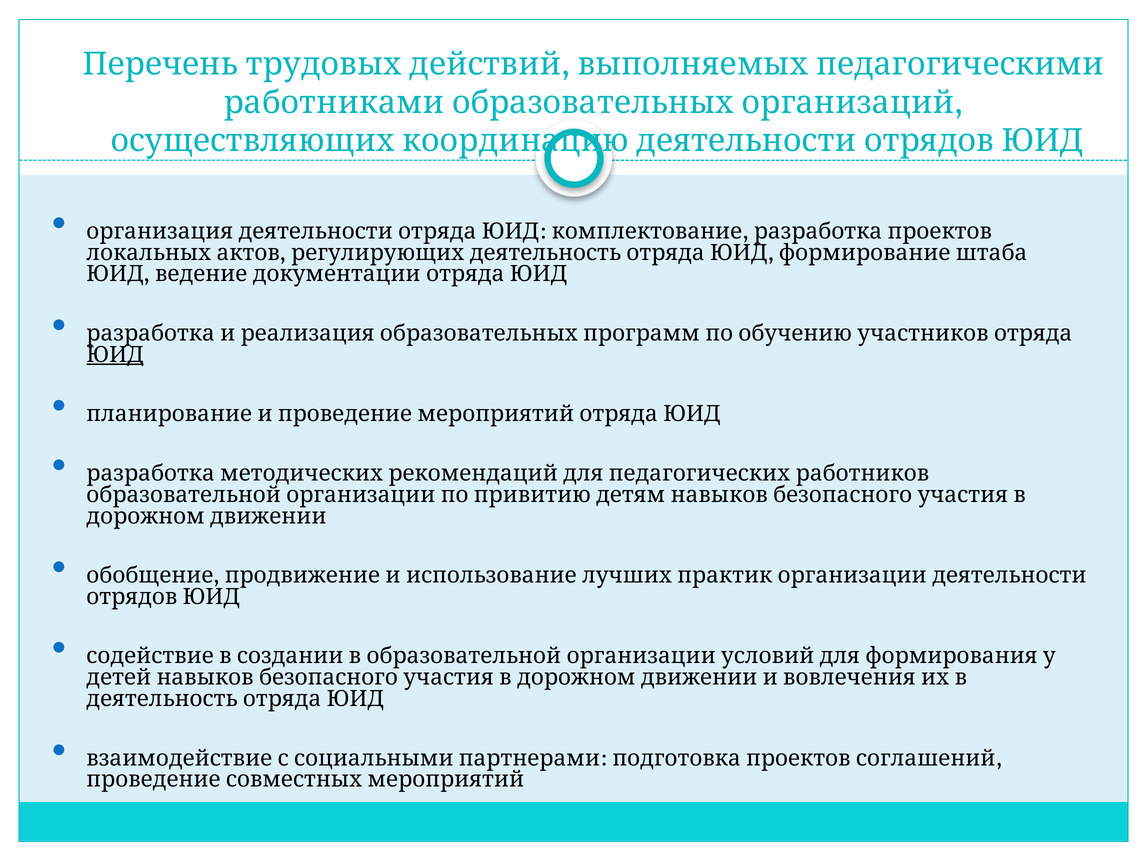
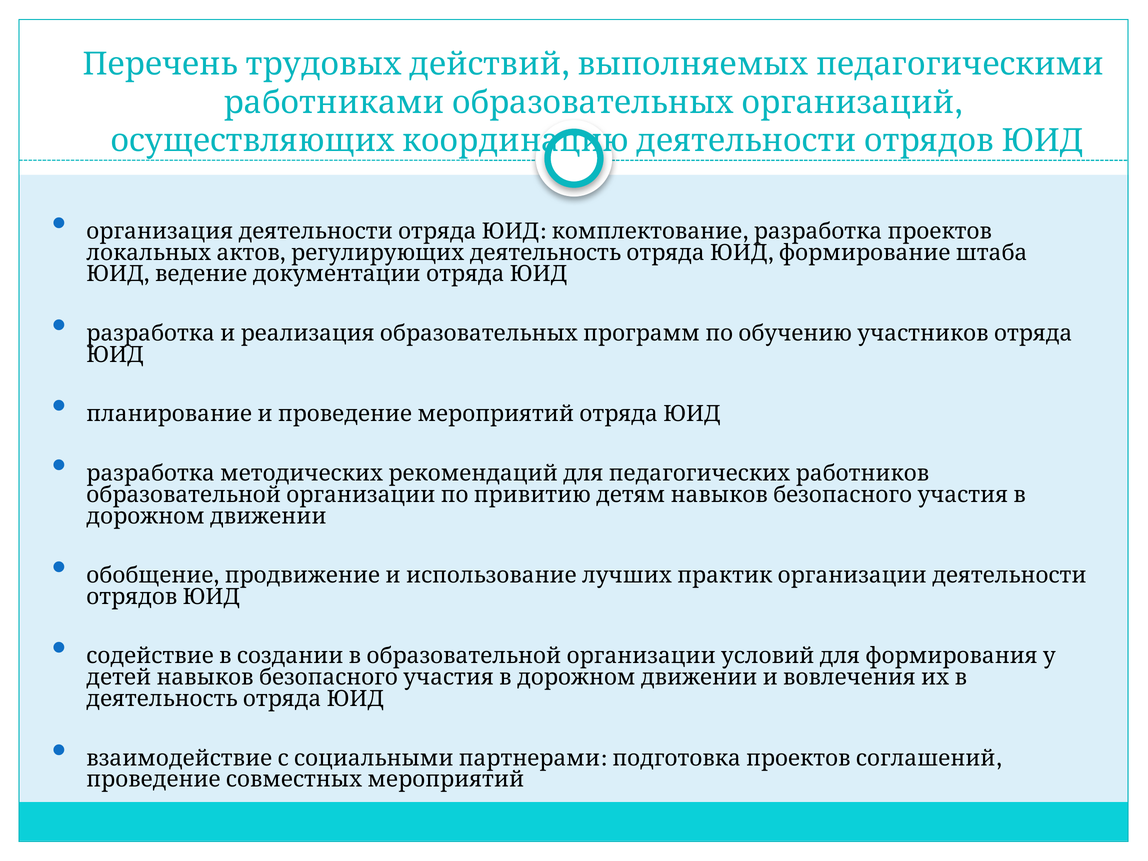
ЮИД at (115, 355) underline: present -> none
